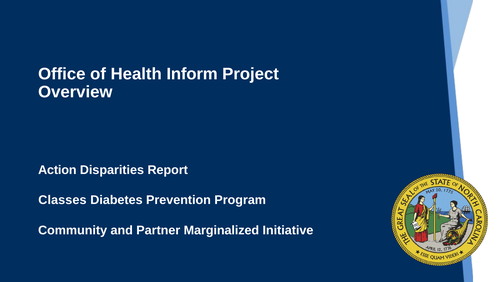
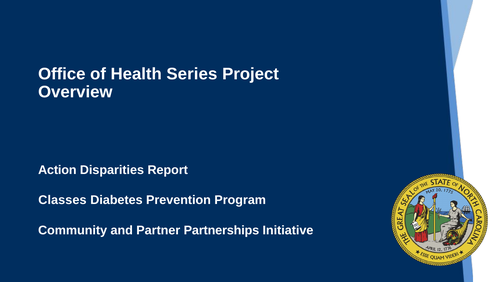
Inform: Inform -> Series
Marginalized: Marginalized -> Partnerships
